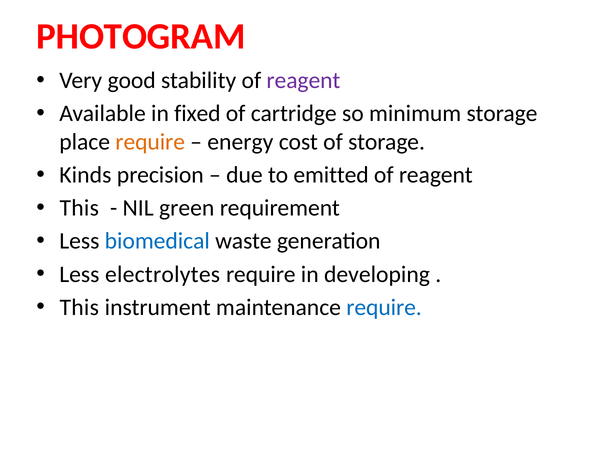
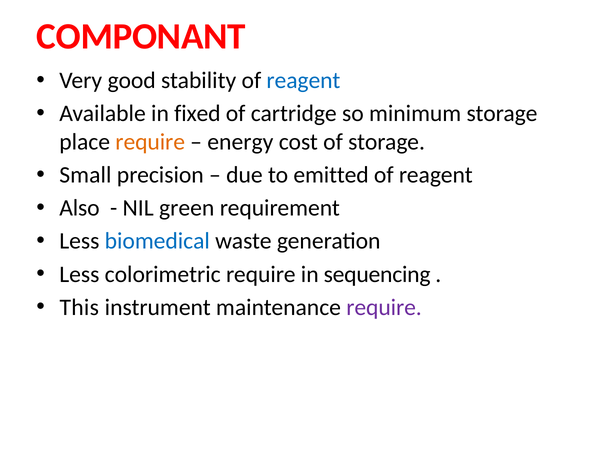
PHOTOGRAM: PHOTOGRAM -> COMPONANT
reagent at (303, 81) colour: purple -> blue
Kinds: Kinds -> Small
This at (79, 208): This -> Also
electrolytes: electrolytes -> colorimetric
developing: developing -> sequencing
require at (384, 307) colour: blue -> purple
